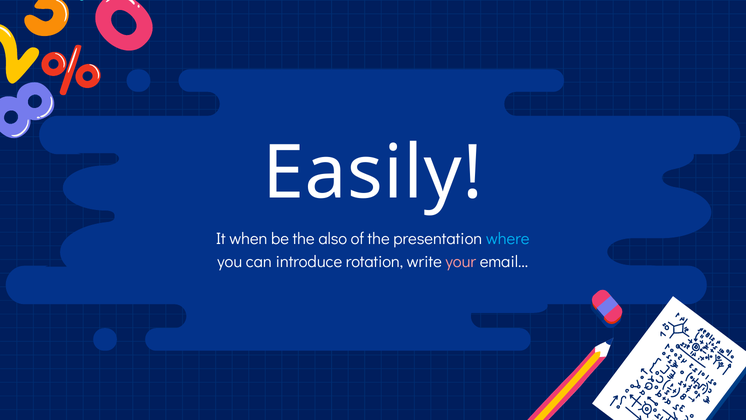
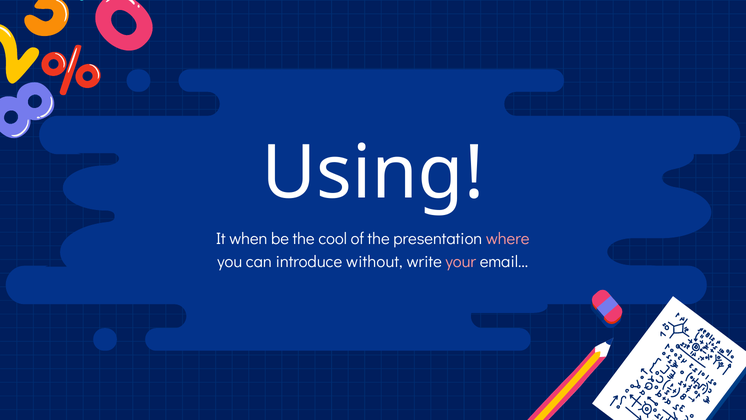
Easily: Easily -> Using
also: also -> cool
where colour: light blue -> pink
rotation: rotation -> without
